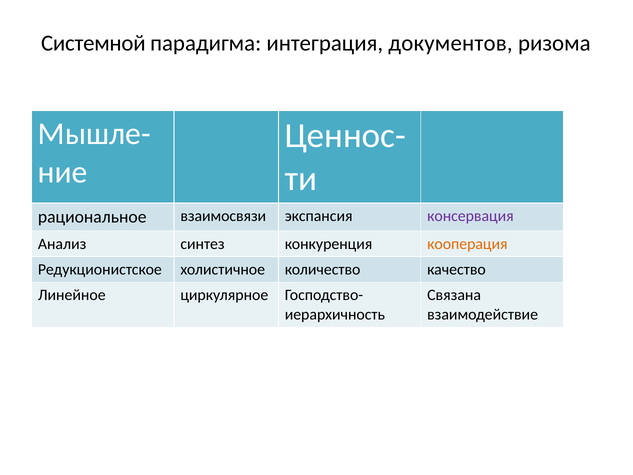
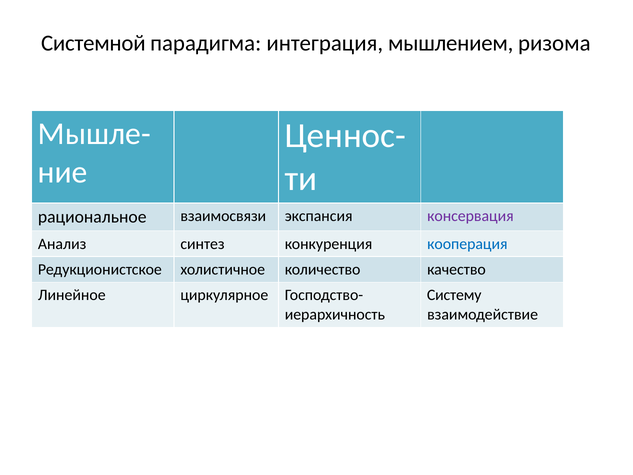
документов: документов -> мышлением
кооперация colour: orange -> blue
Связана: Связана -> Систему
